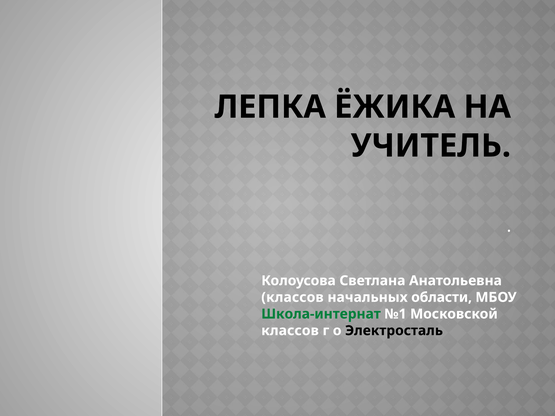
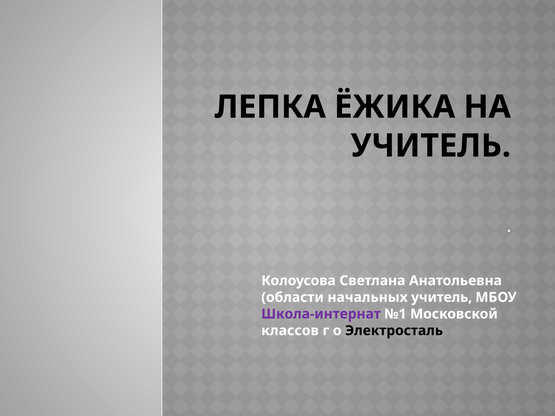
классов at (292, 297): классов -> области
начальных области: области -> учитель
Школа-интернат colour: green -> purple
